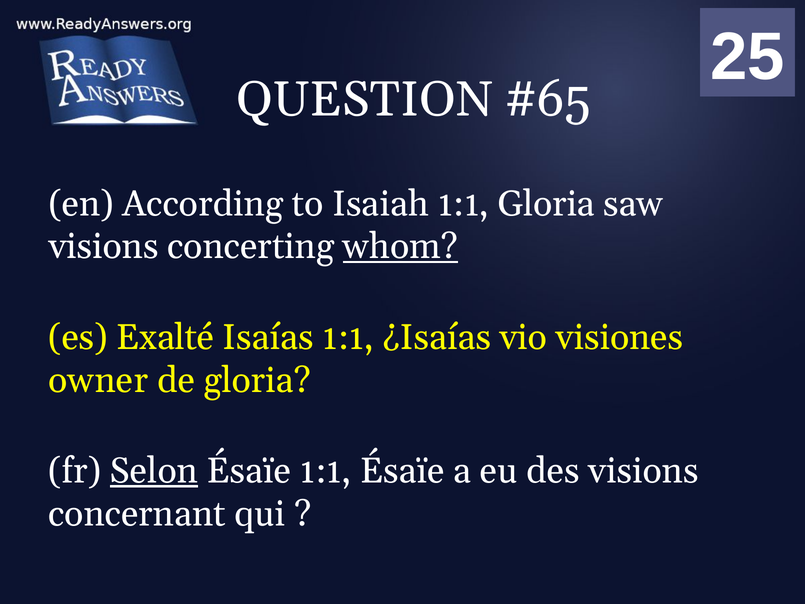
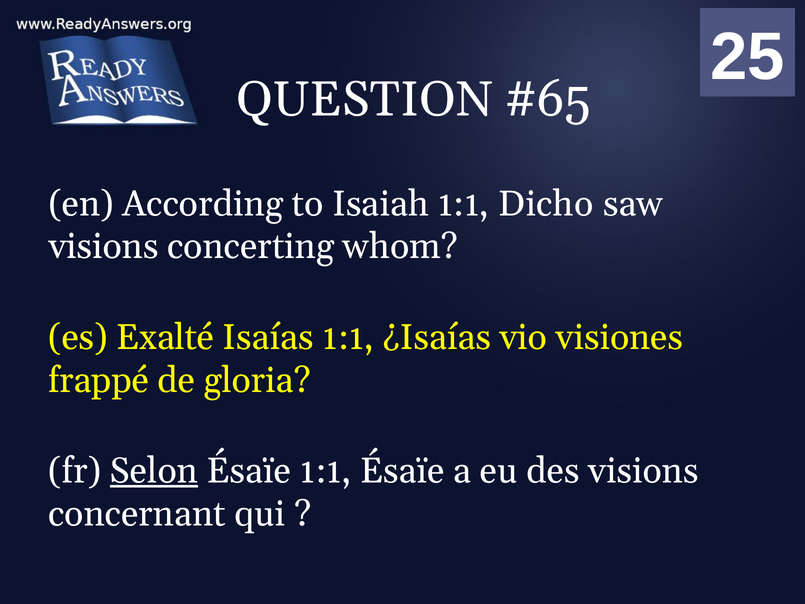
1:1 Gloria: Gloria -> Dicho
whom underline: present -> none
owner: owner -> frappé
